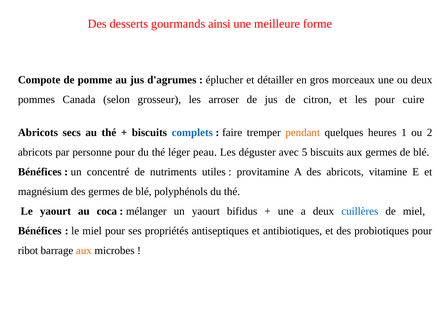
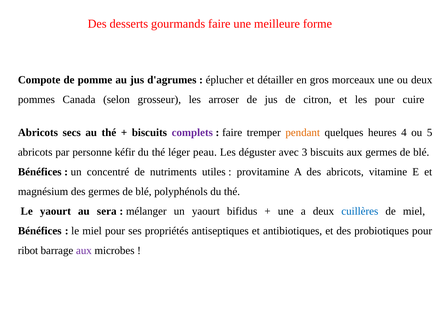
gourmands ainsi: ainsi -> faire
complets colour: blue -> purple
1: 1 -> 4
2: 2 -> 5
personne pour: pour -> kéfir
5: 5 -> 3
coca: coca -> sera
aux at (84, 250) colour: orange -> purple
